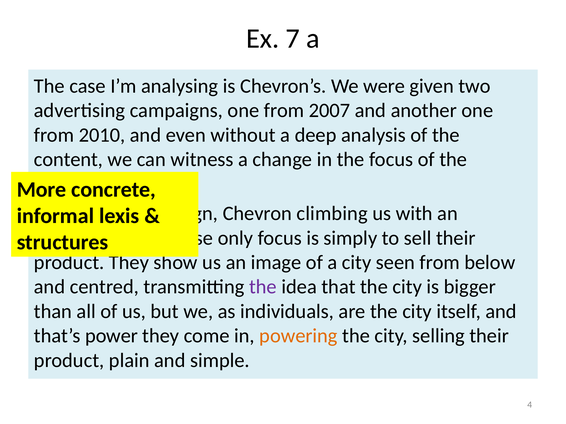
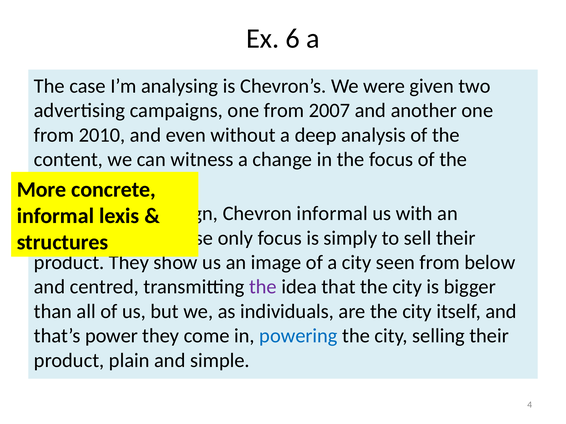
7: 7 -> 6
Chevron climbing: climbing -> informal
powering colour: orange -> blue
